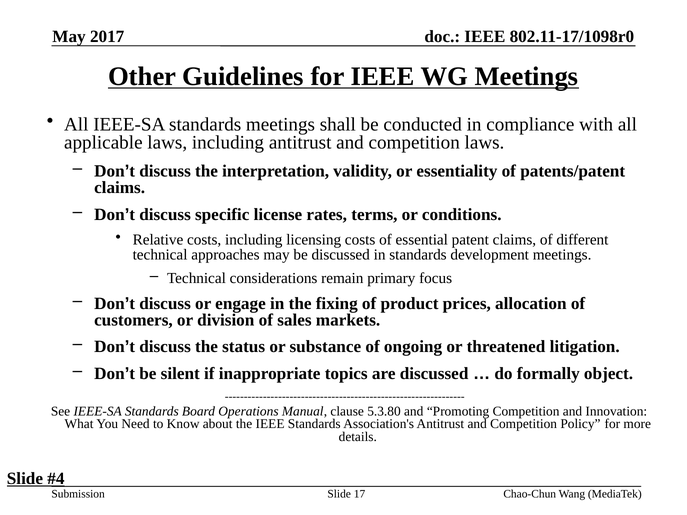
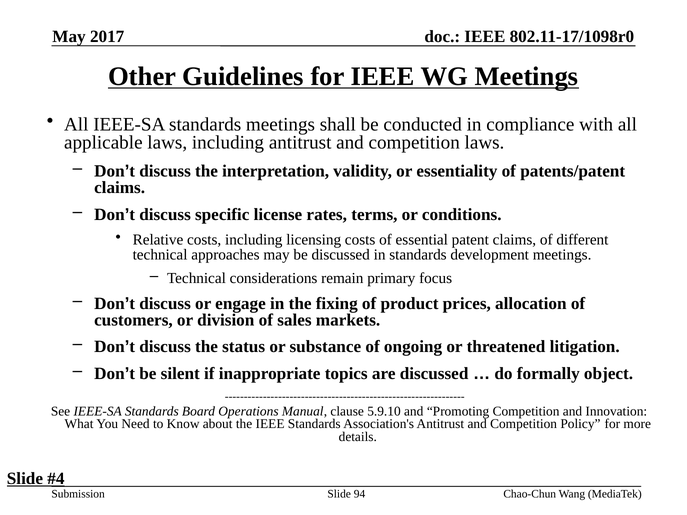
5.3.80: 5.3.80 -> 5.9.10
17: 17 -> 94
